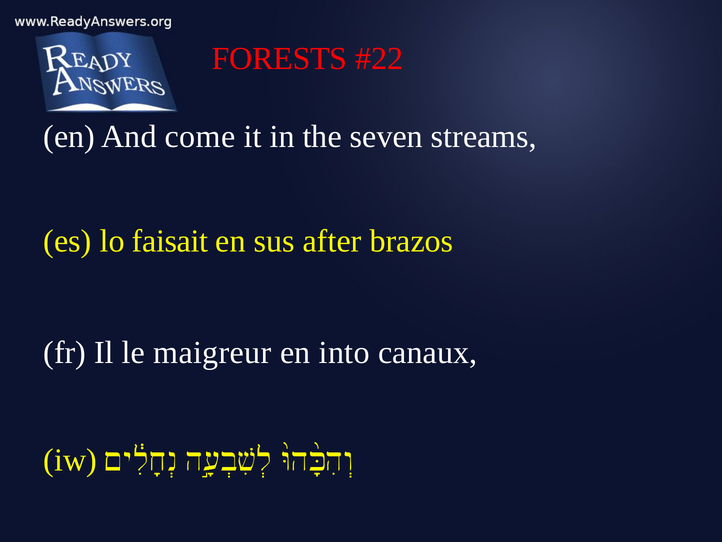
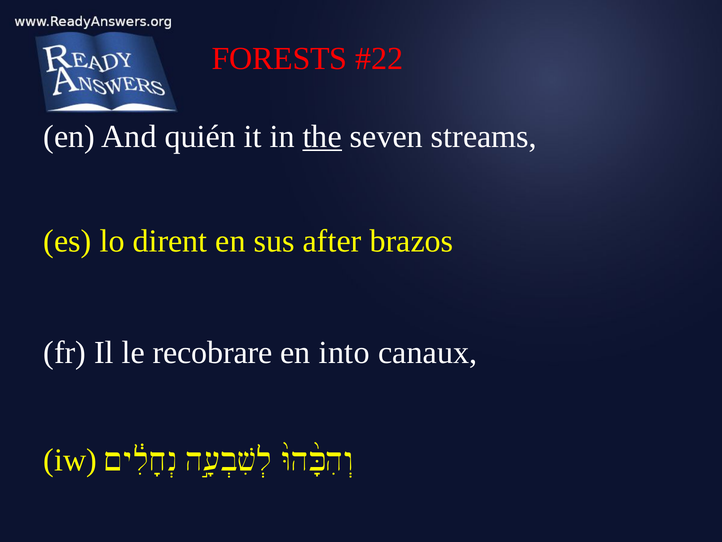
come: come -> quién
the underline: none -> present
faisait: faisait -> dirent
maigreur: maigreur -> recobrare
